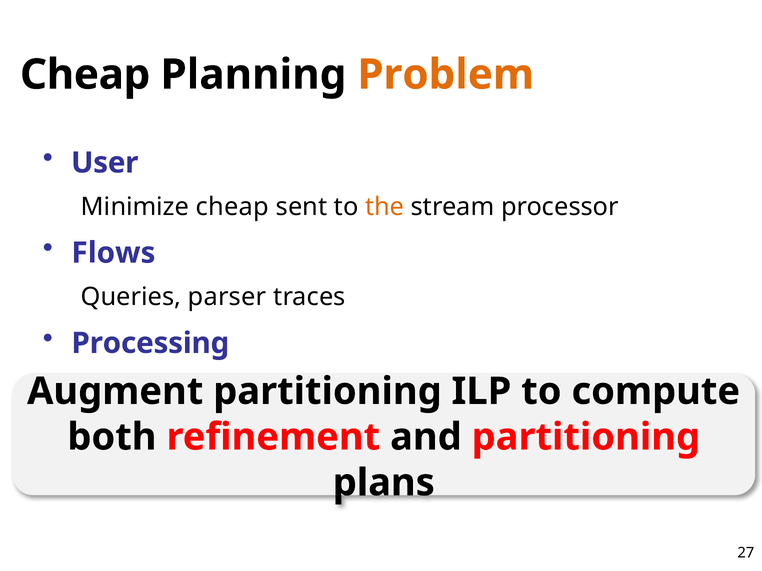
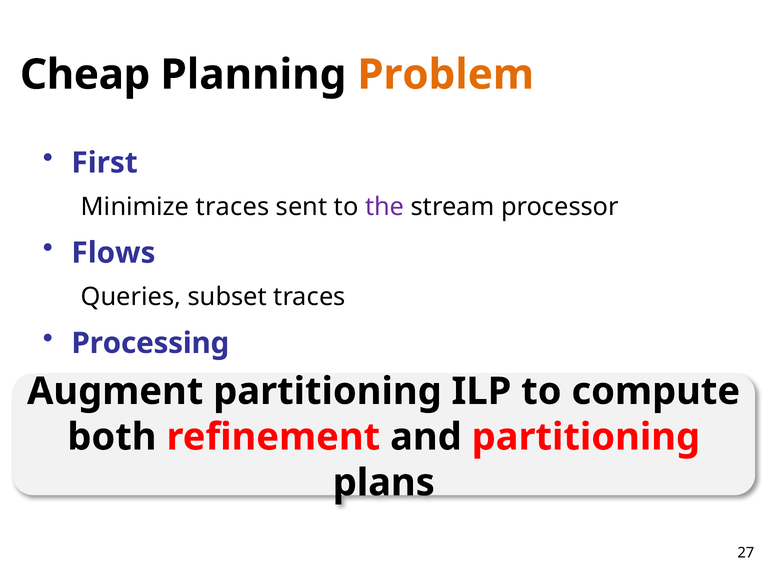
User: User -> First
Minimize cheap: cheap -> traces
the at (385, 207) colour: orange -> purple
parser: parser -> subset
